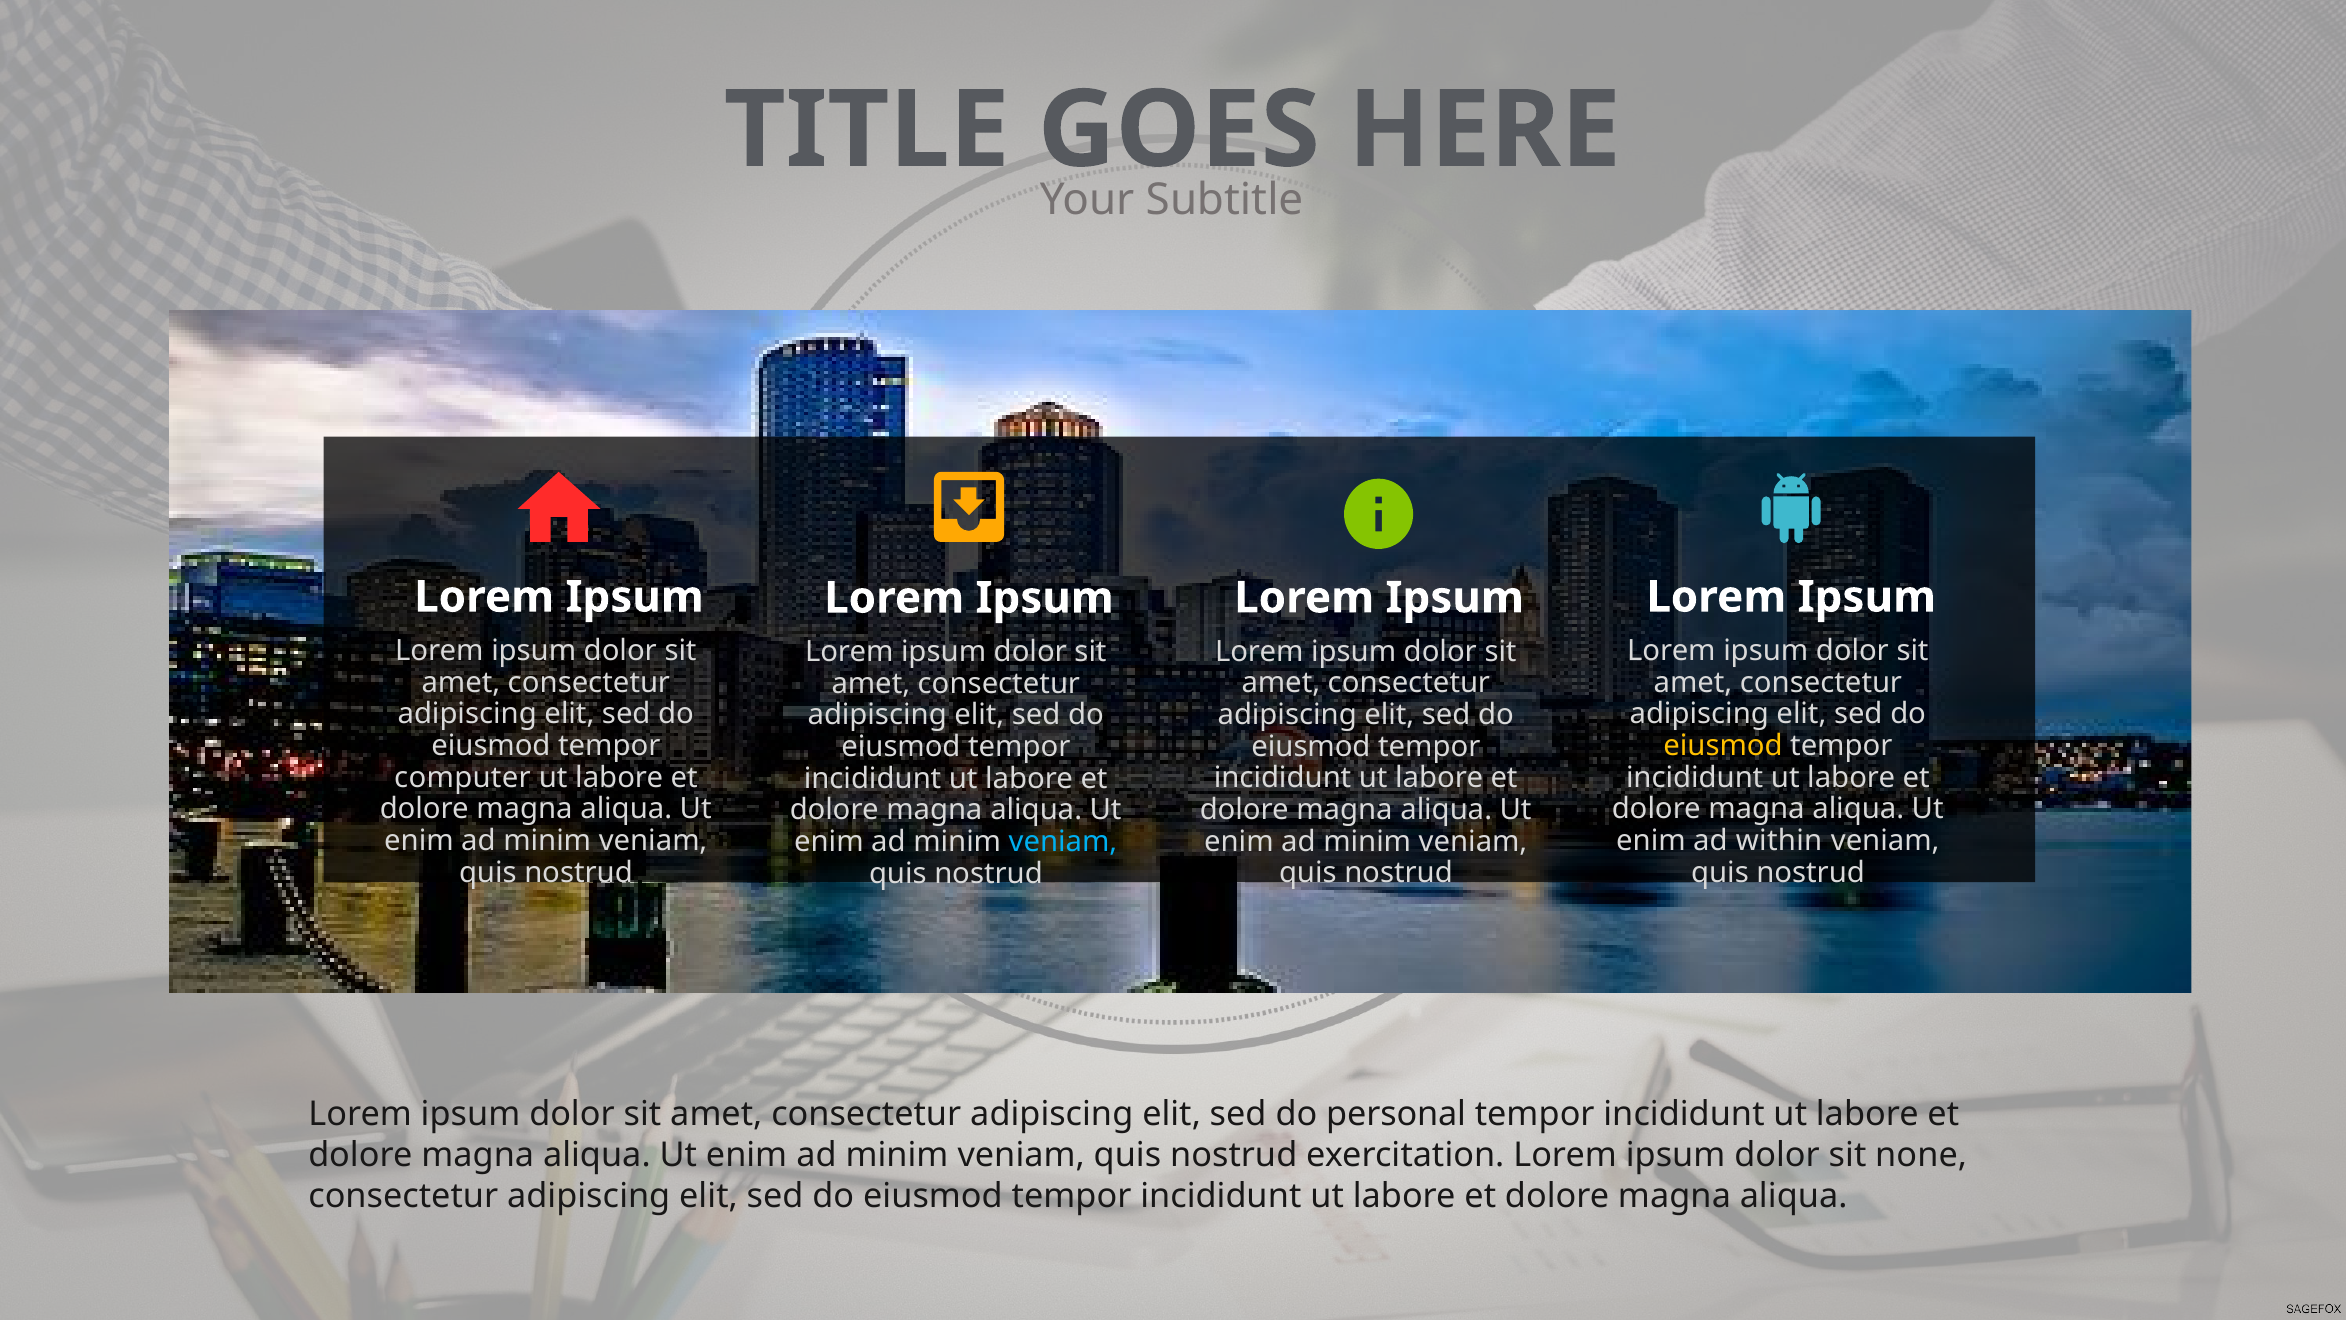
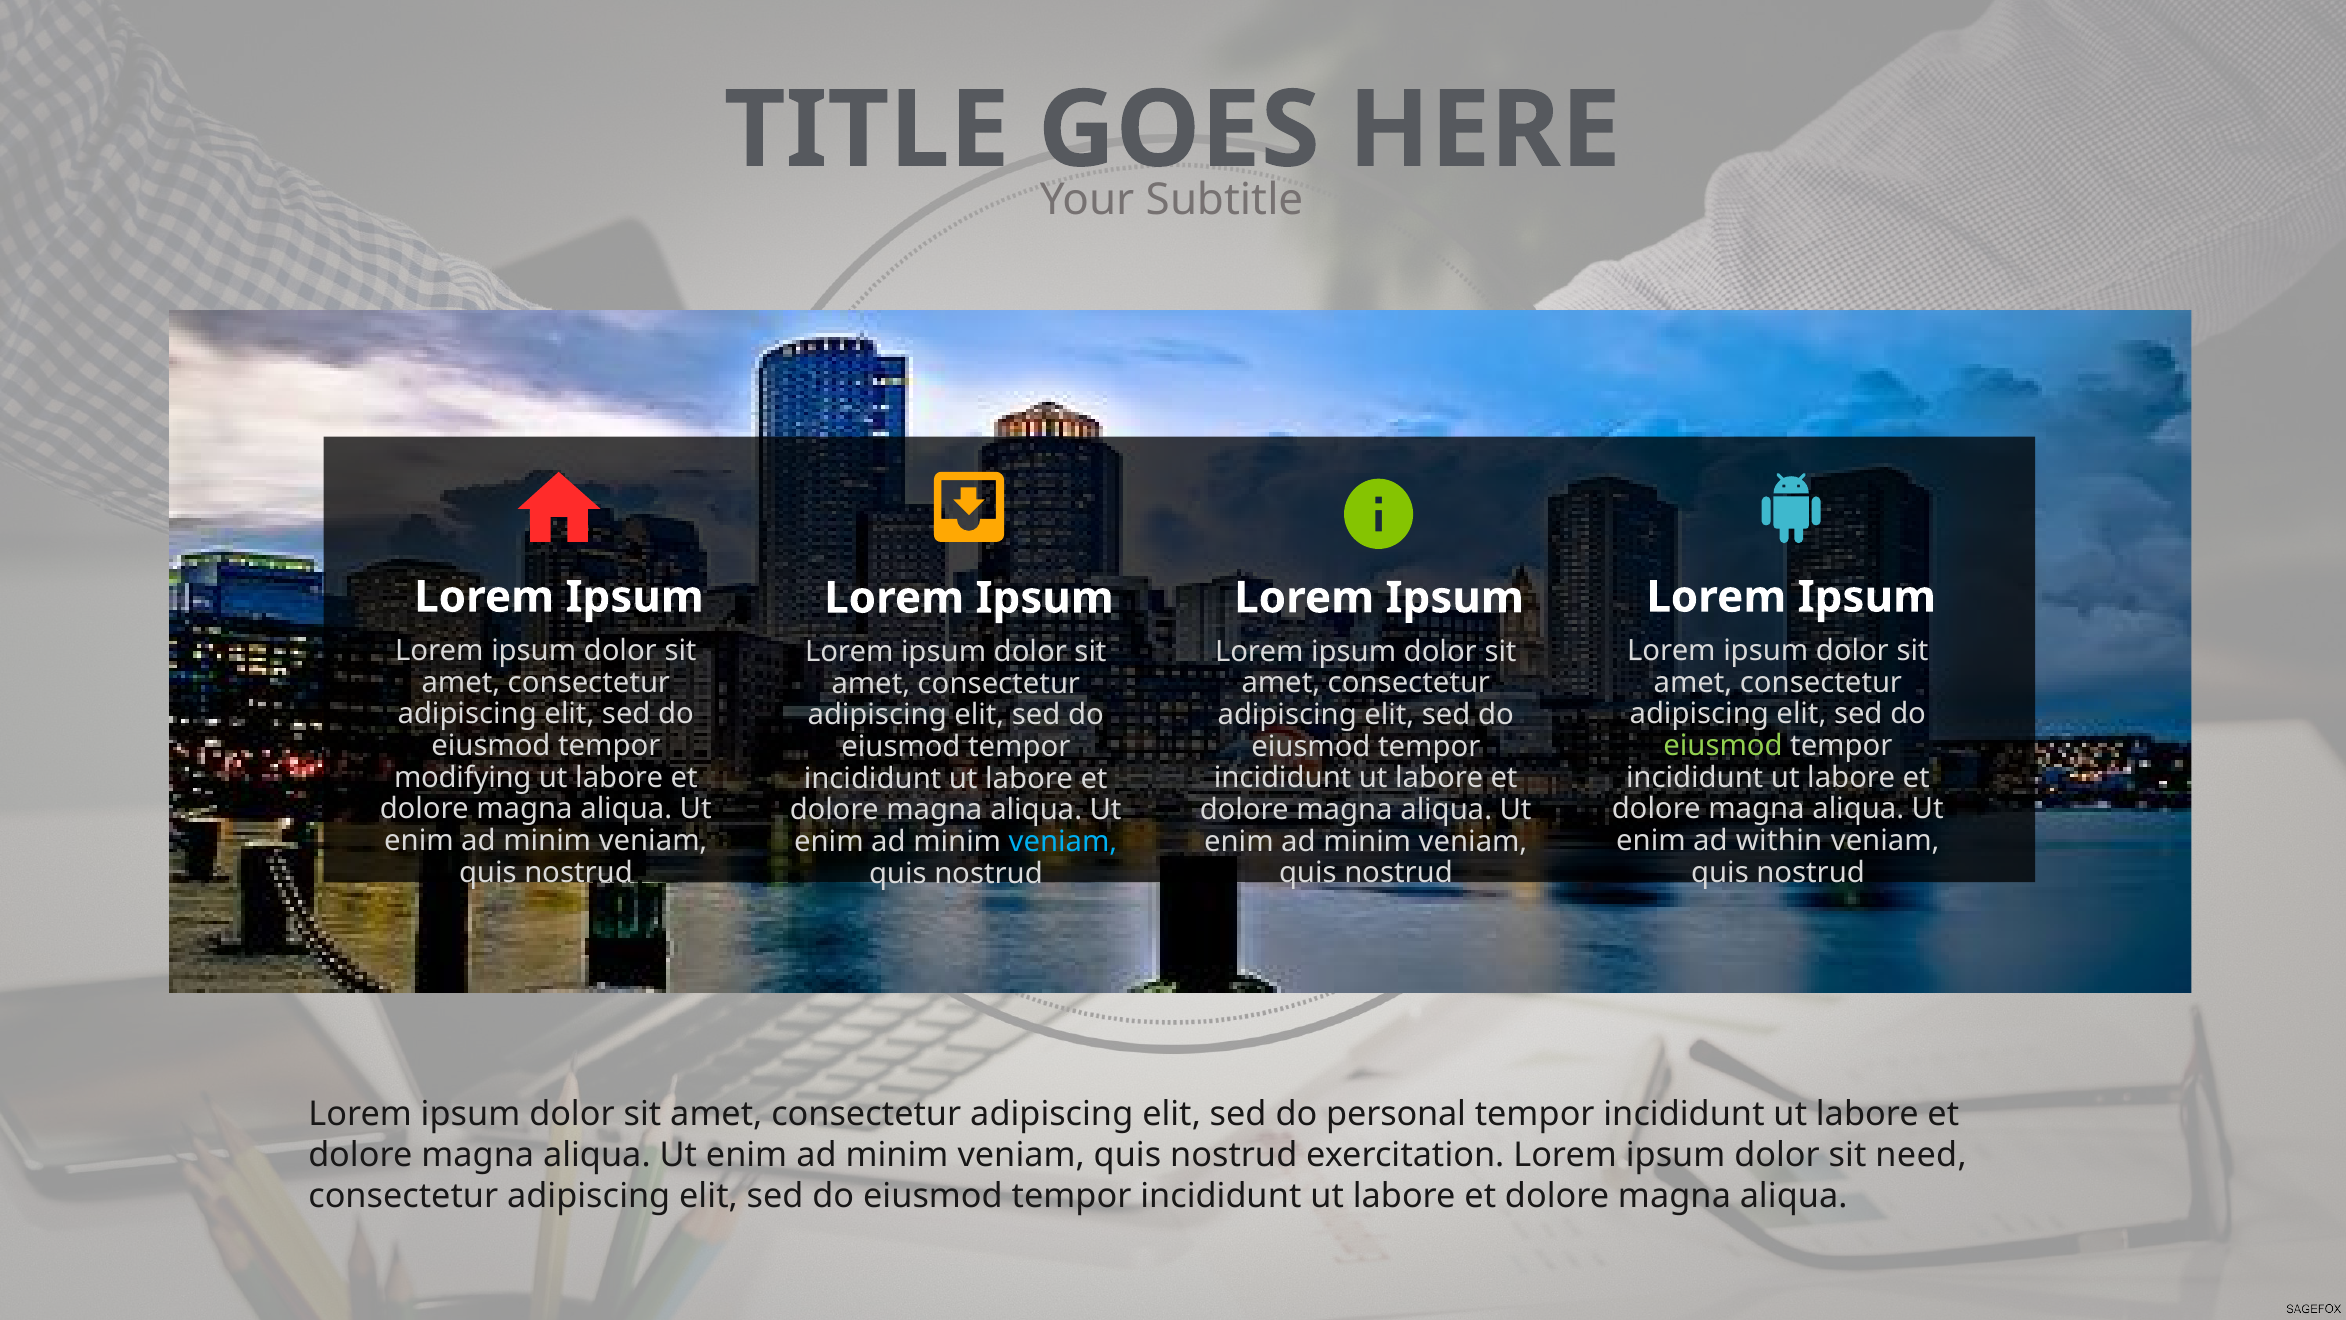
eiusmod at (1723, 746) colour: yellow -> light green
computer: computer -> modifying
none: none -> need
